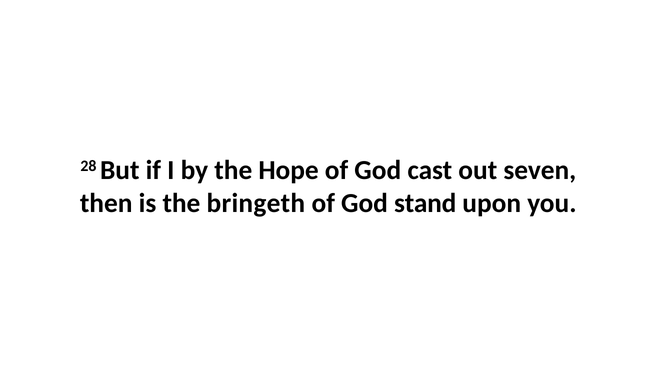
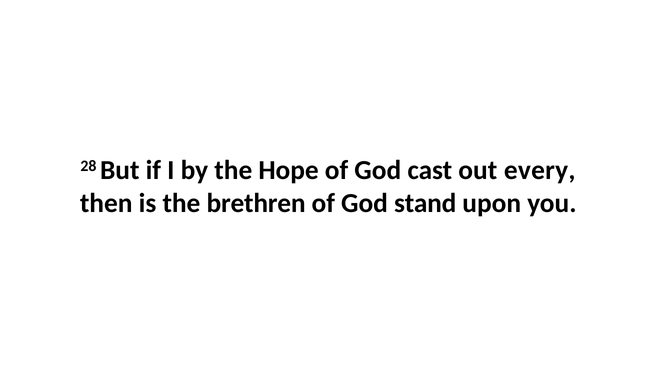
seven: seven -> every
bringeth: bringeth -> brethren
